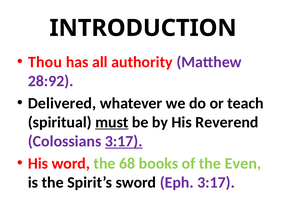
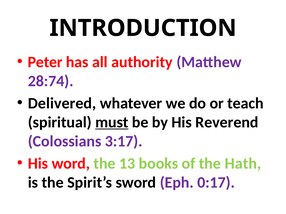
Thou: Thou -> Peter
28:92: 28:92 -> 28:74
3:17 at (124, 142) underline: present -> none
68: 68 -> 13
Even: Even -> Hath
Eph 3:17: 3:17 -> 0:17
